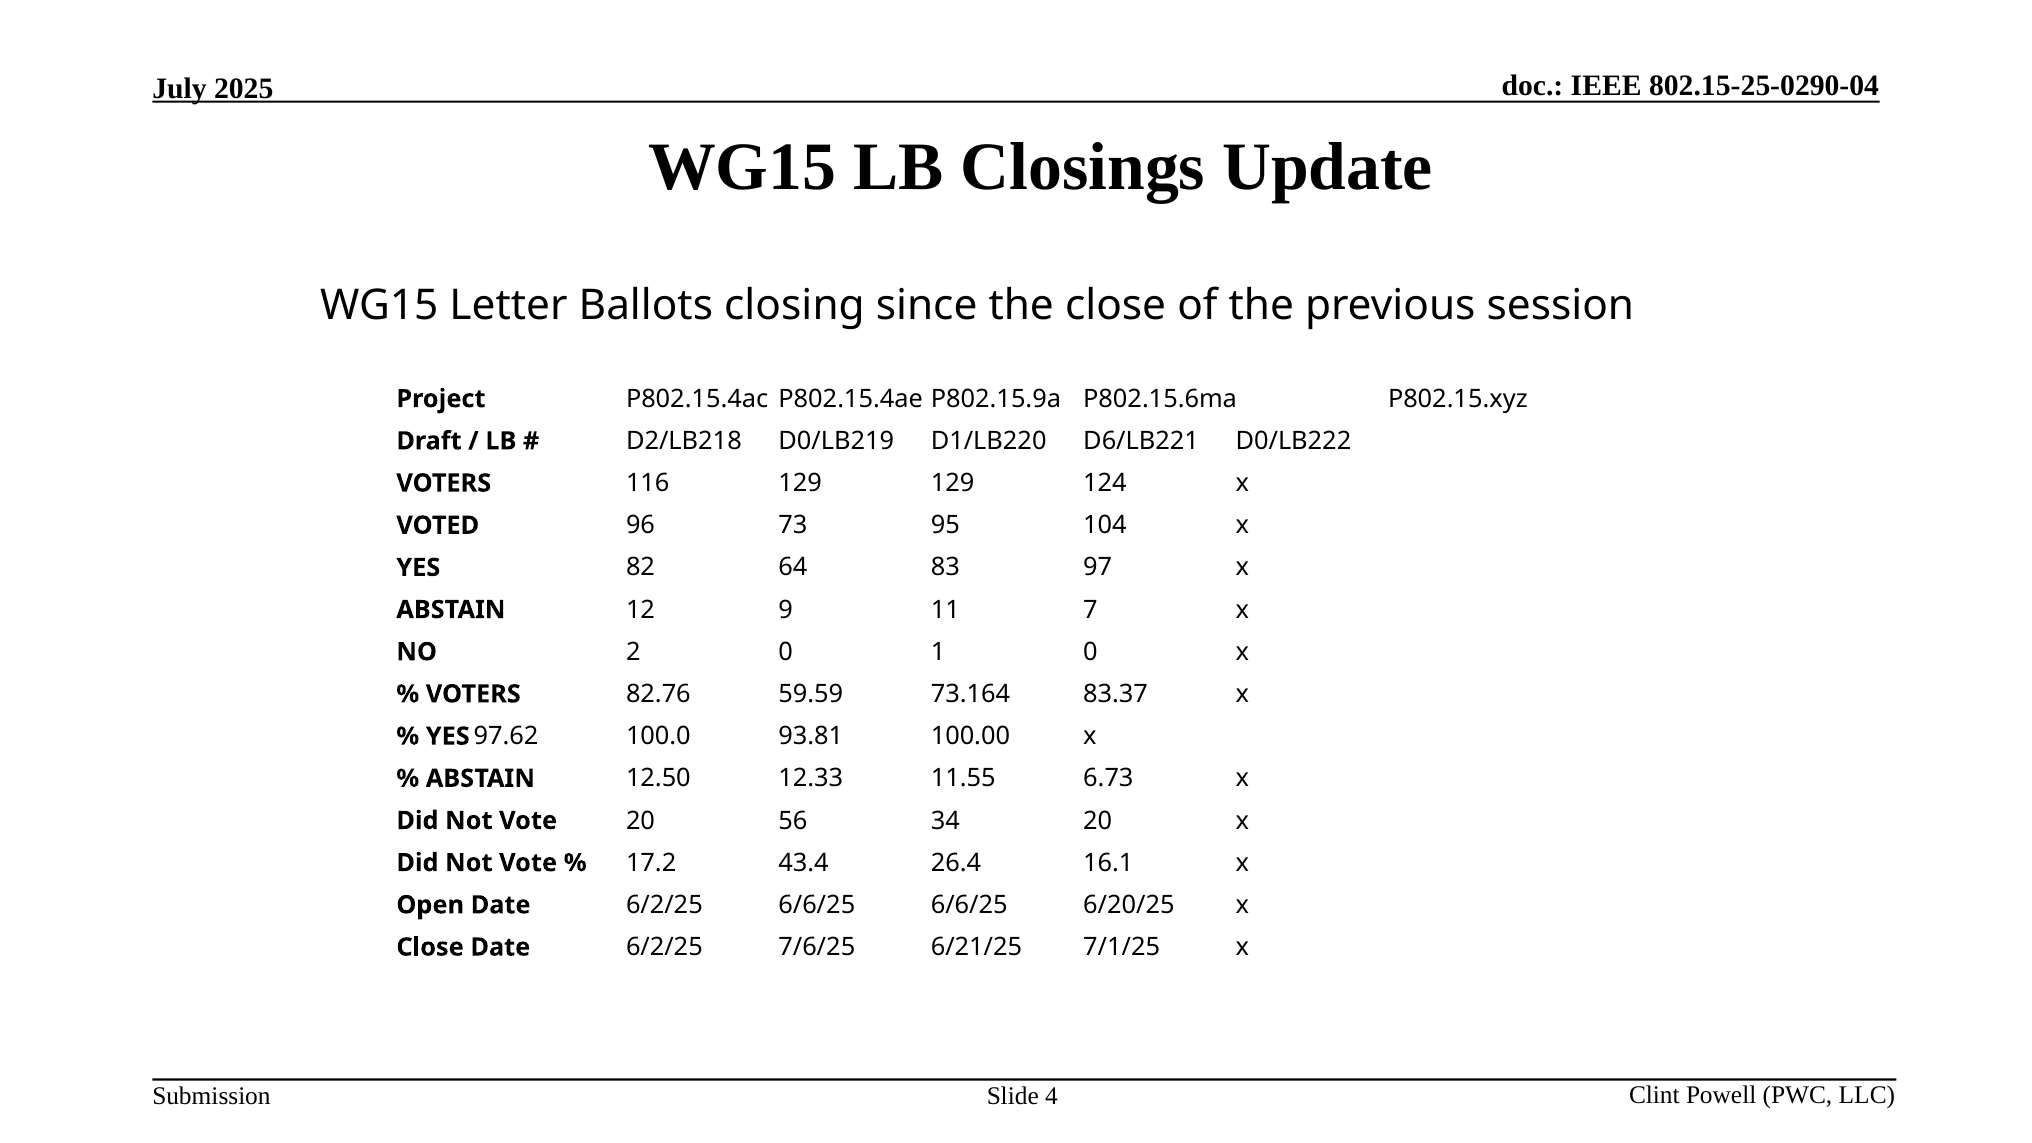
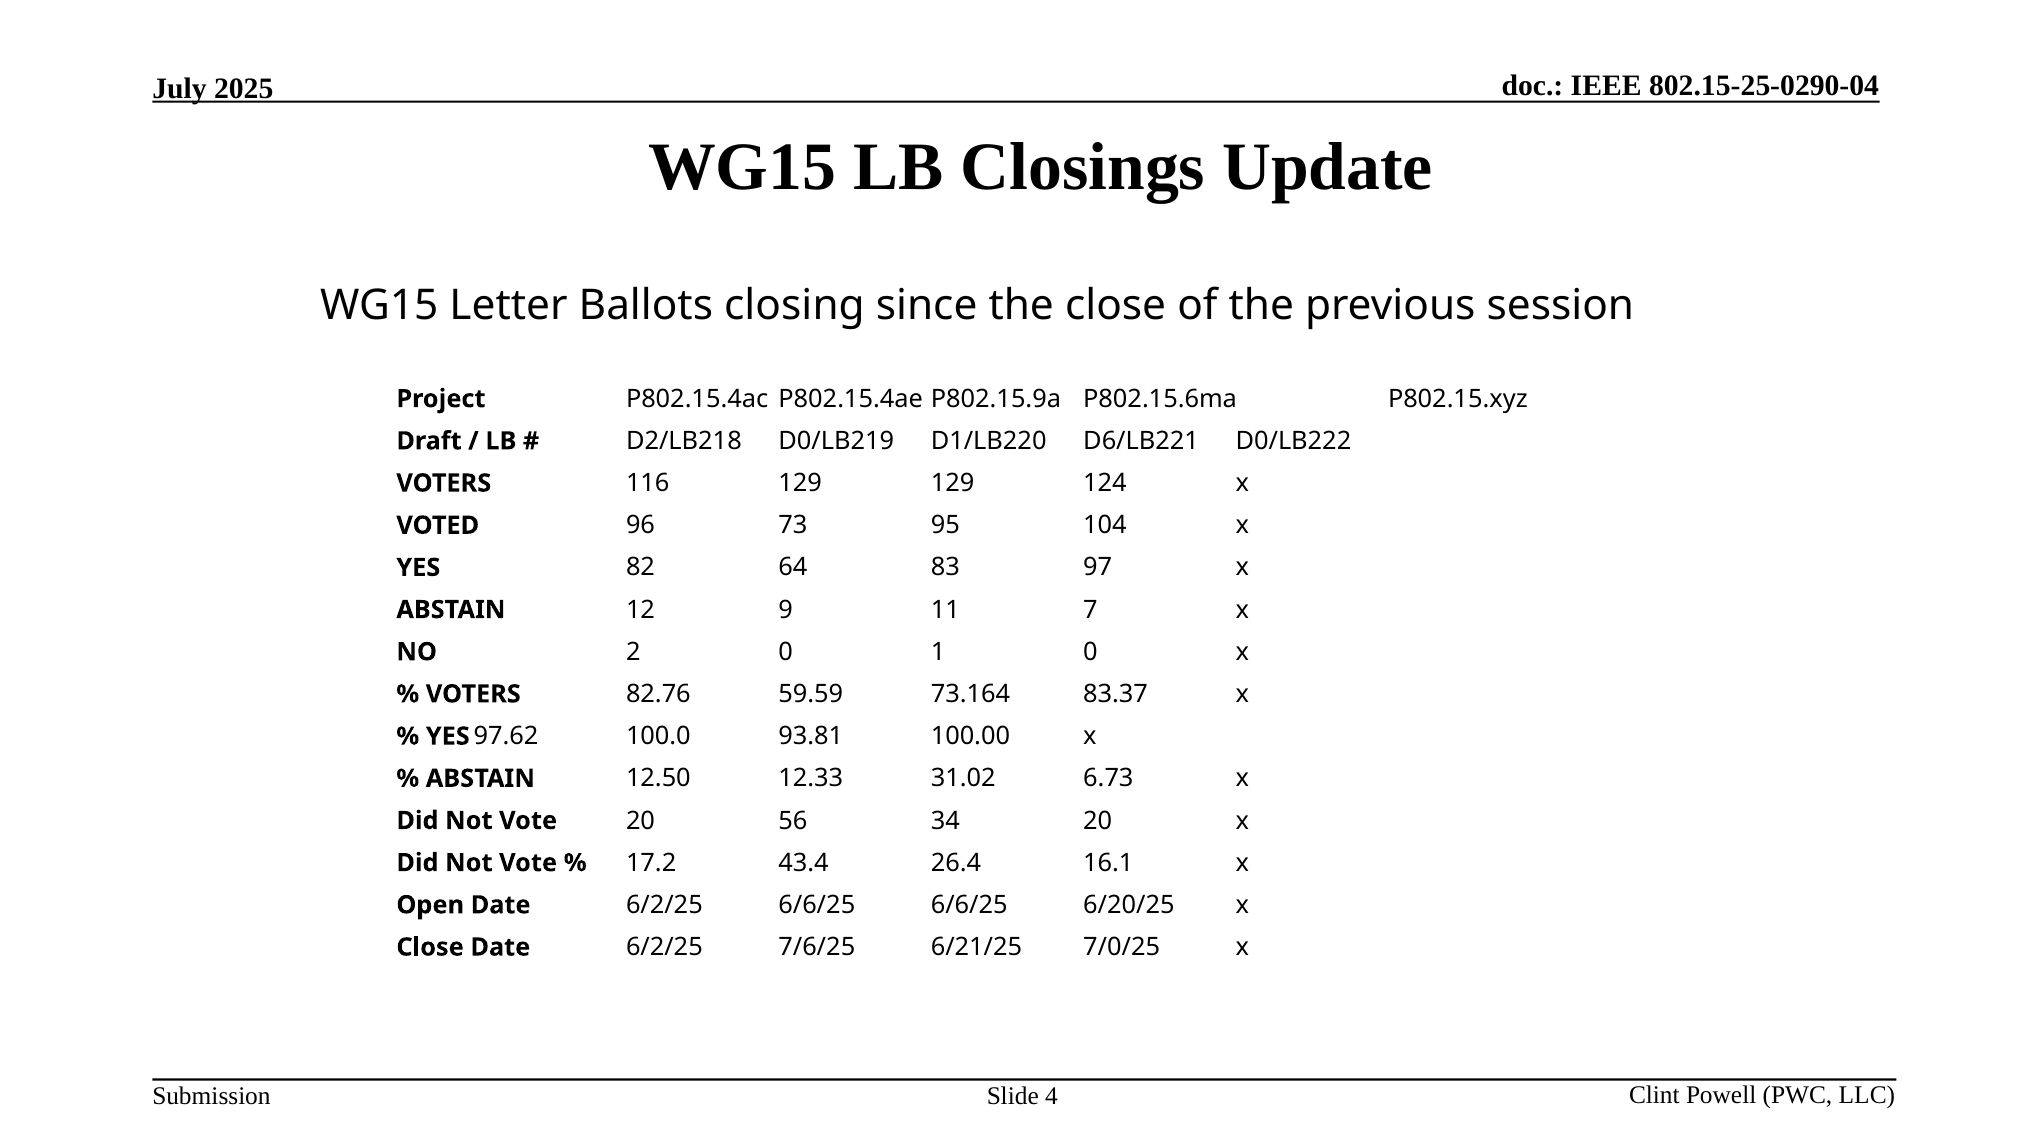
11.55: 11.55 -> 31.02
7/1/25: 7/1/25 -> 7/0/25
